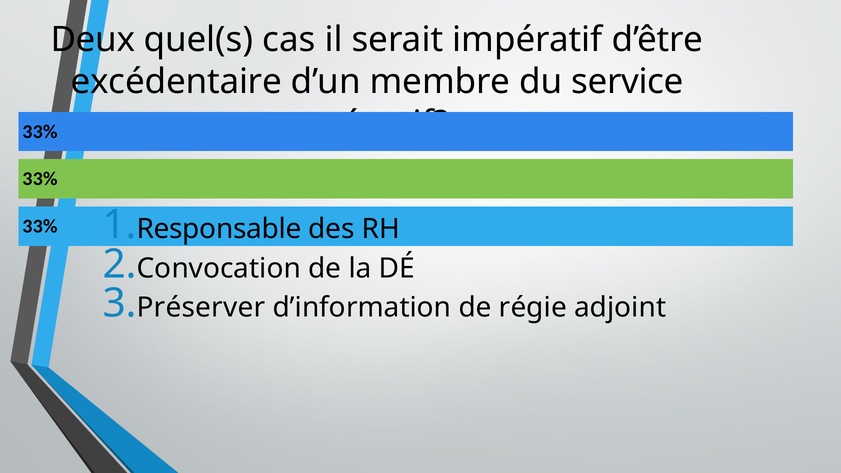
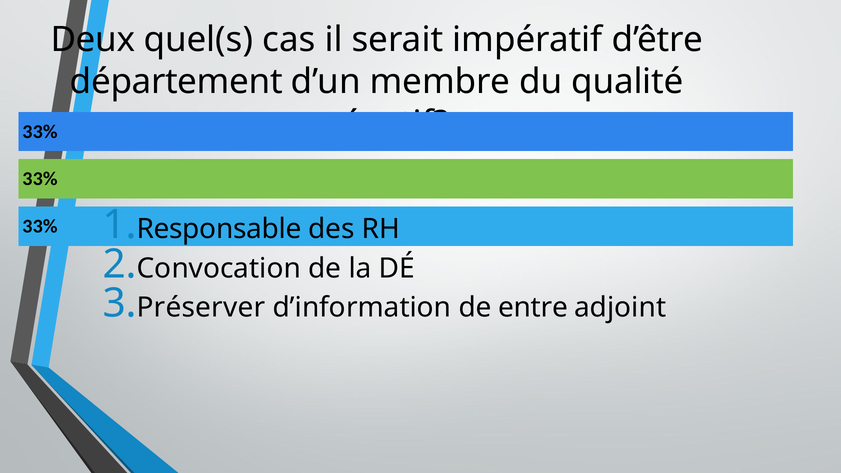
excédentaire: excédentaire -> département
service: service -> qualité
régie: régie -> entre
